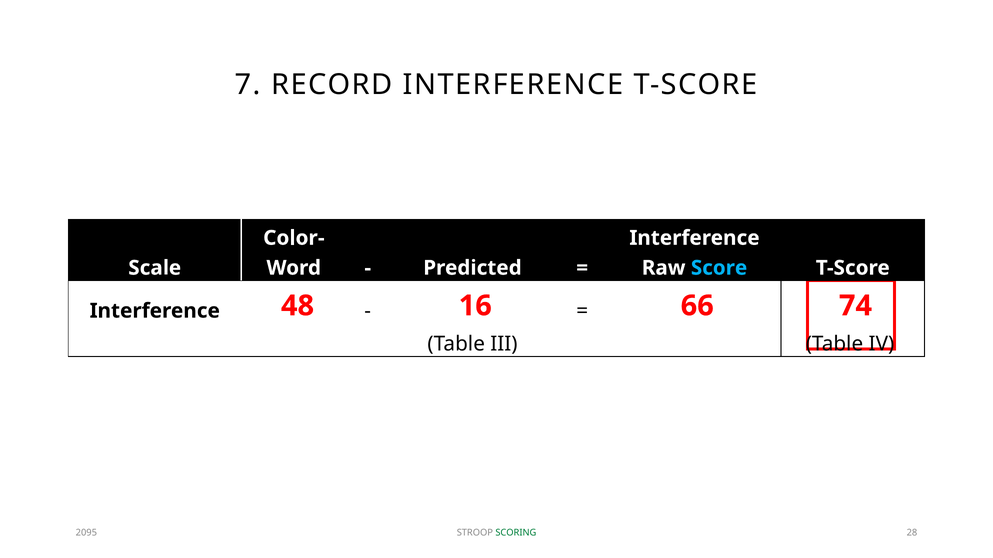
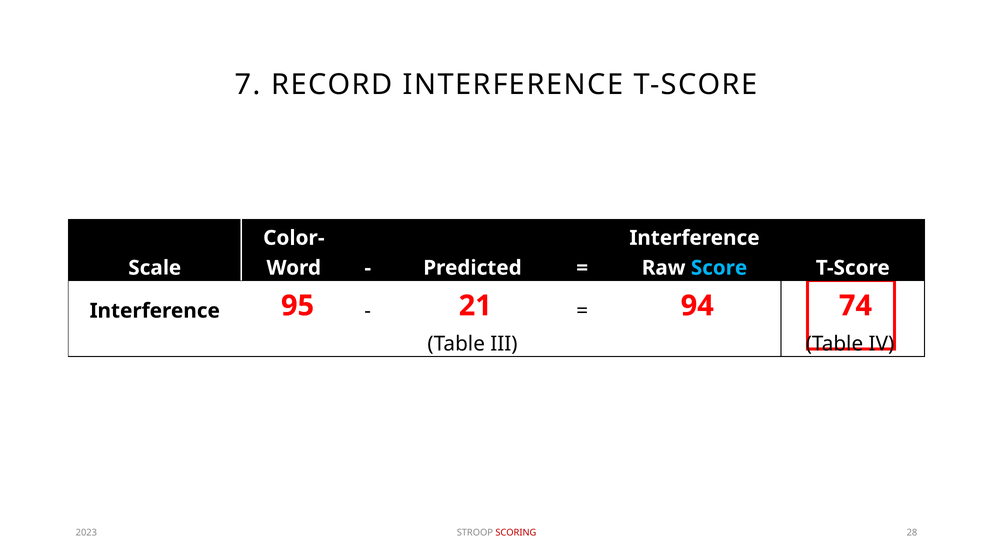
48: 48 -> 95
16: 16 -> 21
66: 66 -> 94
2095: 2095 -> 2023
SCORING colour: green -> red
